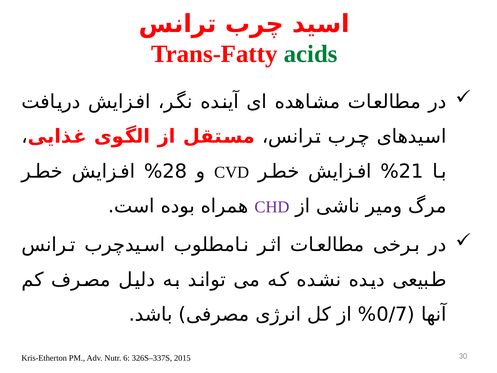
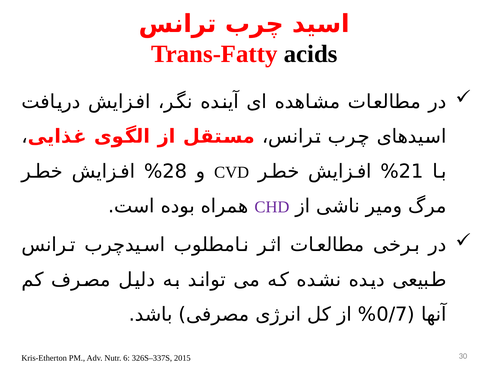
acids colour: green -> black
